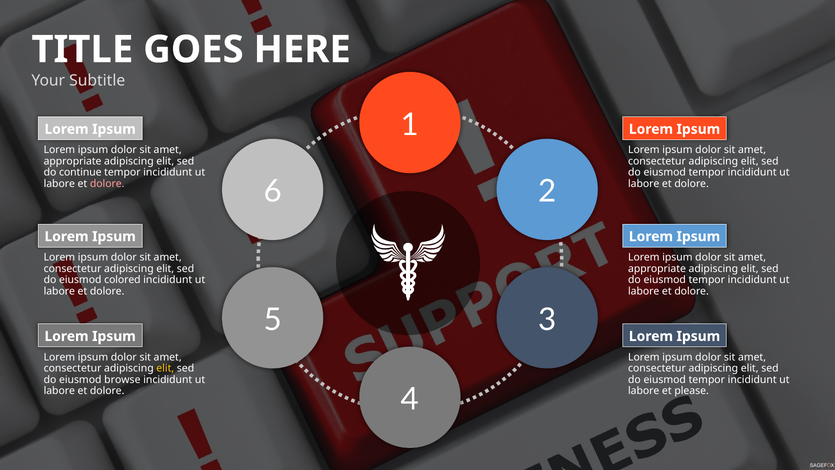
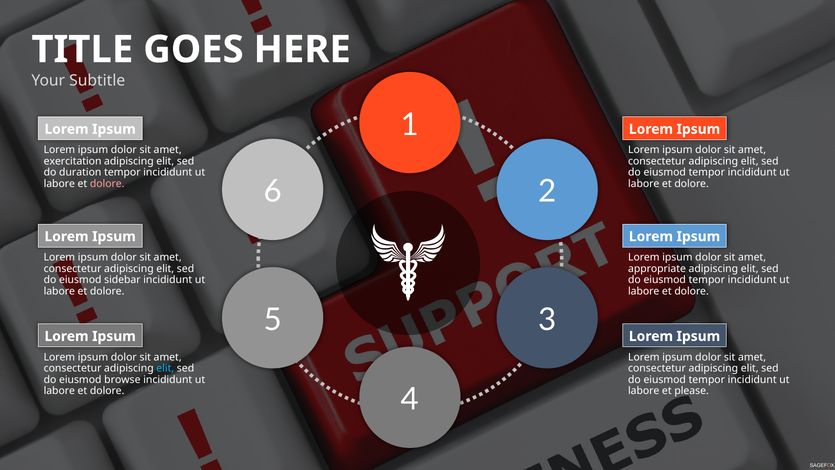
appropriate at (73, 161): appropriate -> exercitation
continue: continue -> duration
colored: colored -> sidebar
elit at (165, 368) colour: yellow -> light blue
